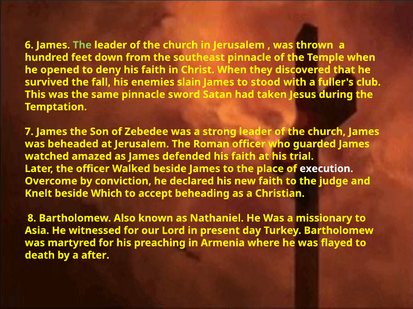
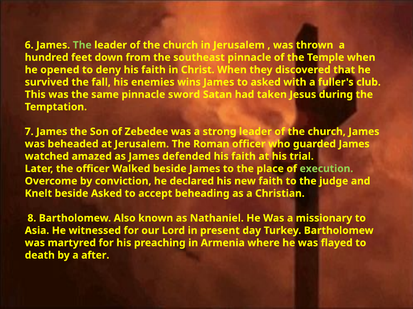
slain: slain -> wins
to stood: stood -> asked
execution colour: white -> light green
beside Which: Which -> Asked
